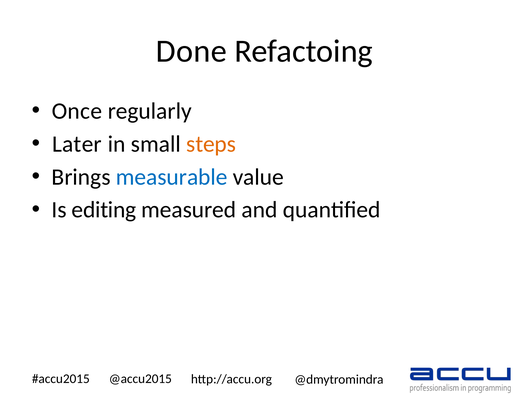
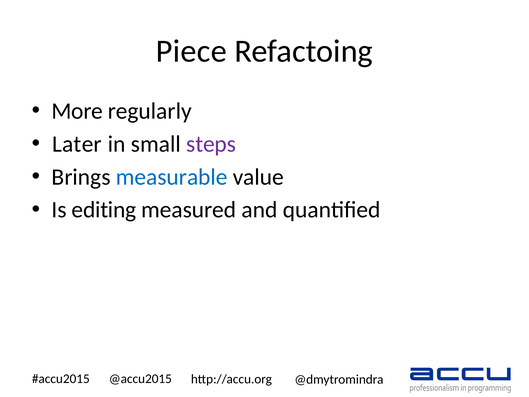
Done: Done -> Piece
Once: Once -> More
steps colour: orange -> purple
